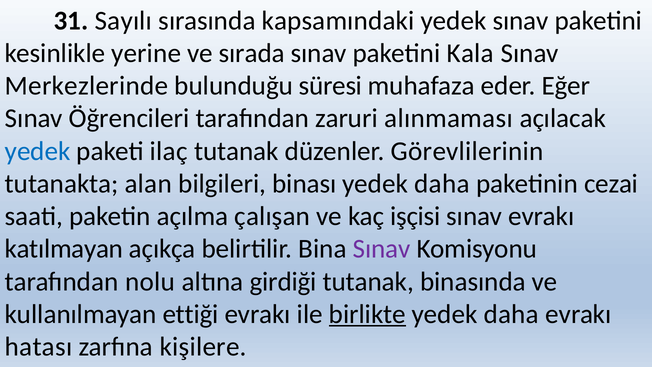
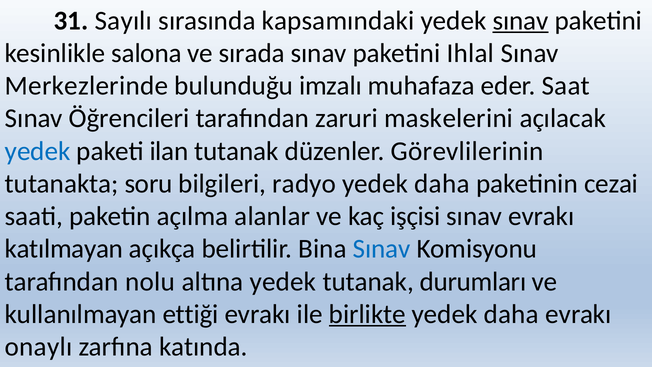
sınav at (521, 21) underline: none -> present
yerine: yerine -> salona
Kala: Kala -> Ihlal
süresi: süresi -> imzalı
Eğer: Eğer -> Saat
alınmaması: alınmaması -> maskelerini
ilaç: ilaç -> ilan
alan: alan -> soru
binası: binası -> radyo
çalışan: çalışan -> alanlar
Sınav at (382, 249) colour: purple -> blue
altına girdiği: girdiği -> yedek
binasında: binasında -> durumları
hatası: hatası -> onaylı
kişilere: kişilere -> katında
